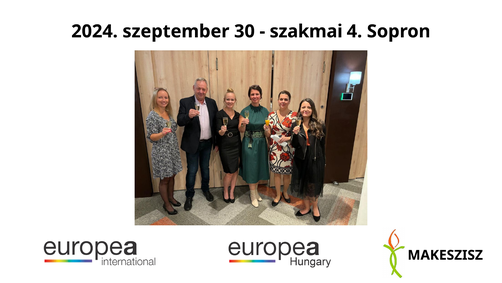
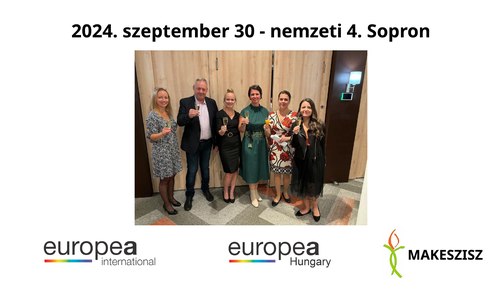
szakmai: szakmai -> nemzeti
